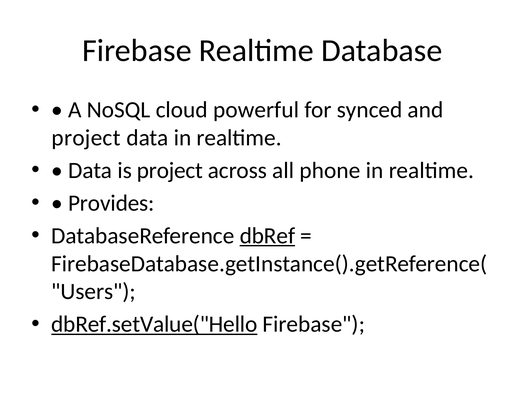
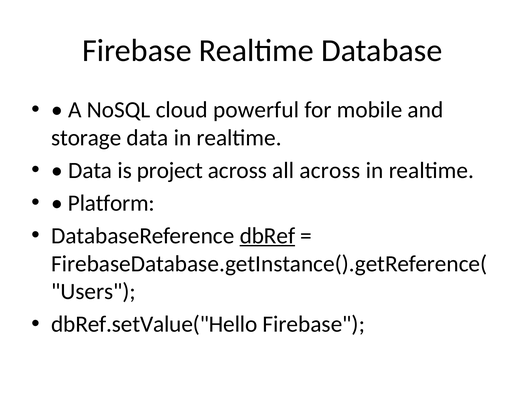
synced: synced -> mobile
project at (86, 138): project -> storage
all phone: phone -> across
Provides: Provides -> Platform
dbRef.setValue("Hello underline: present -> none
